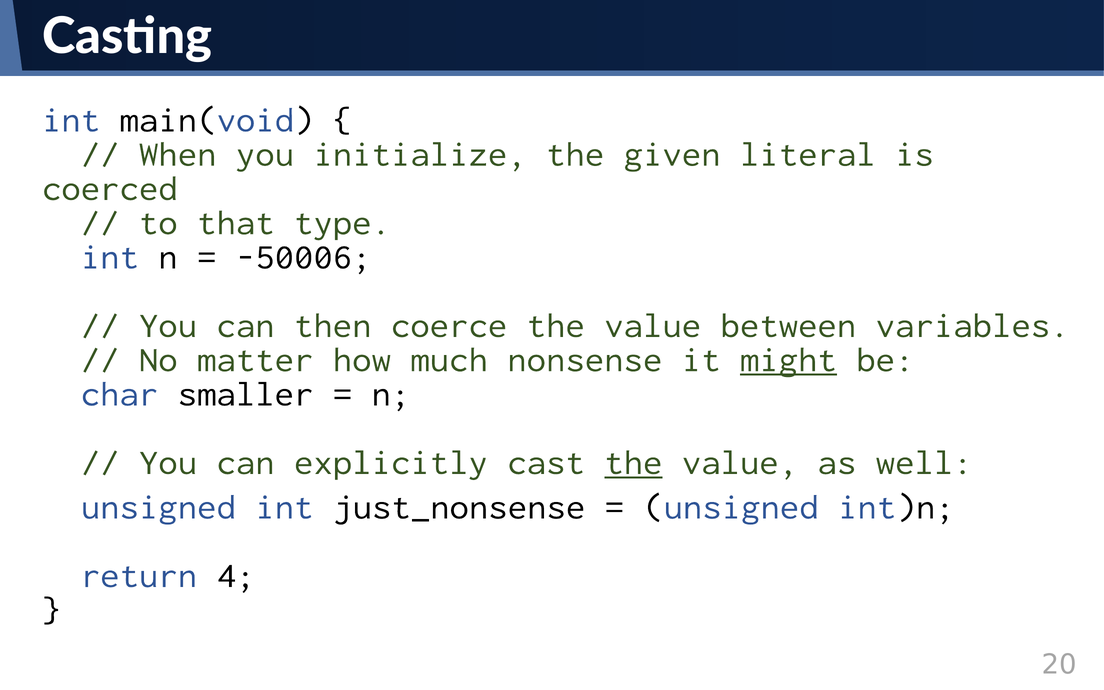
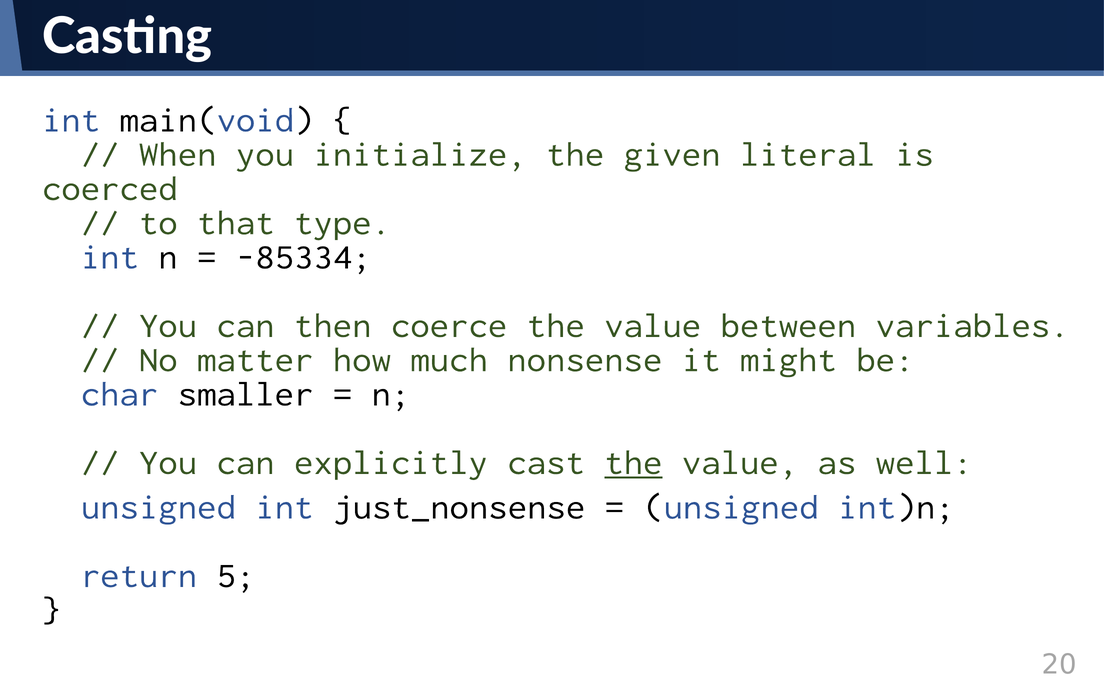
-50006: -50006 -> -85334
might underline: present -> none
4: 4 -> 5
